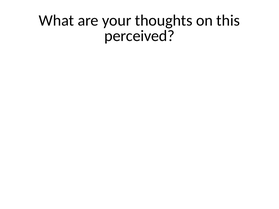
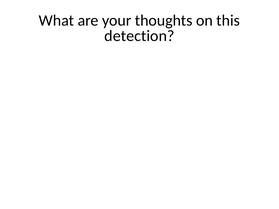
perceived: perceived -> detection
